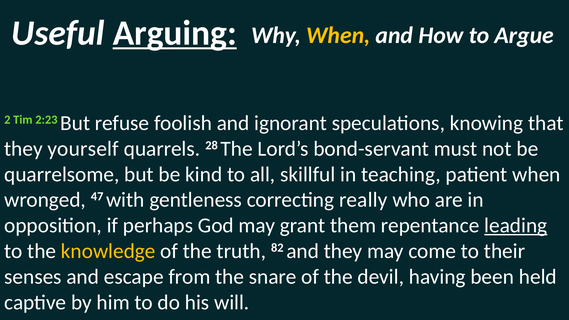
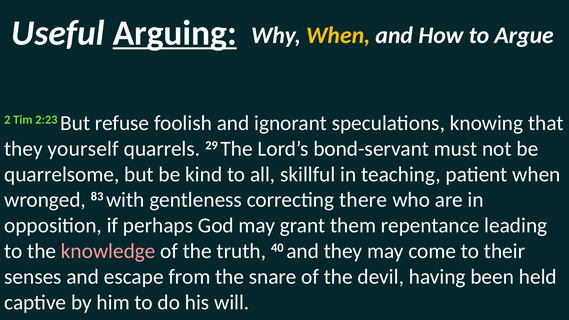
28: 28 -> 29
47: 47 -> 83
really: really -> there
leading underline: present -> none
knowledge colour: yellow -> pink
82: 82 -> 40
